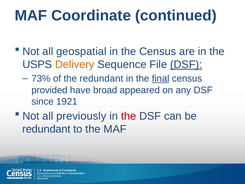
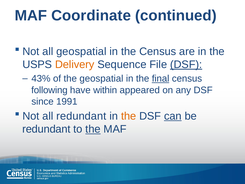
73%: 73% -> 43%
the redundant: redundant -> geospatial
provided: provided -> following
broad: broad -> within
1921: 1921 -> 1991
all previously: previously -> redundant
the at (129, 116) colour: red -> orange
can underline: none -> present
the at (93, 129) underline: none -> present
